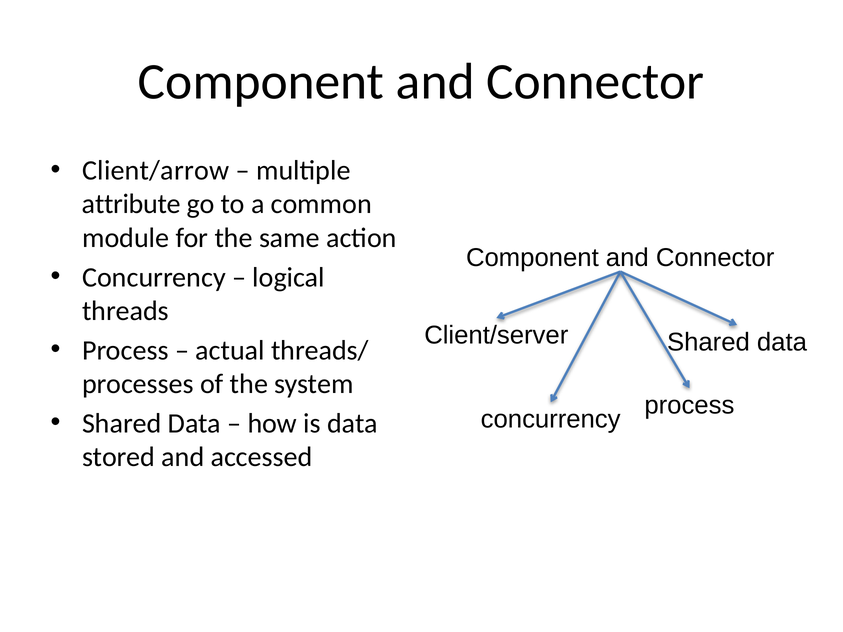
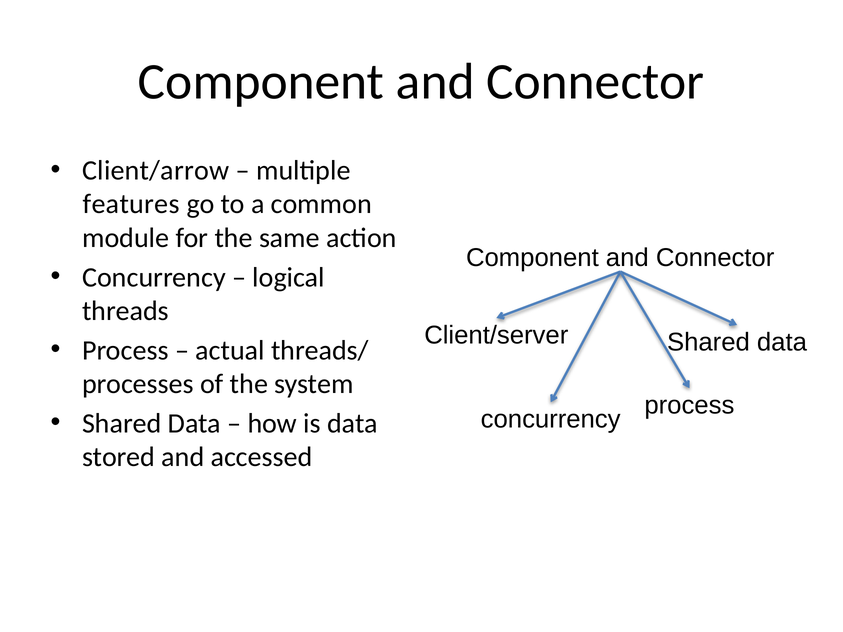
attribute: attribute -> features
